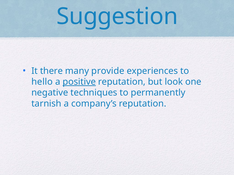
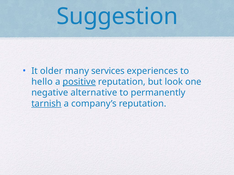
there: there -> older
provide: provide -> services
techniques: techniques -> alternative
tarnish underline: none -> present
